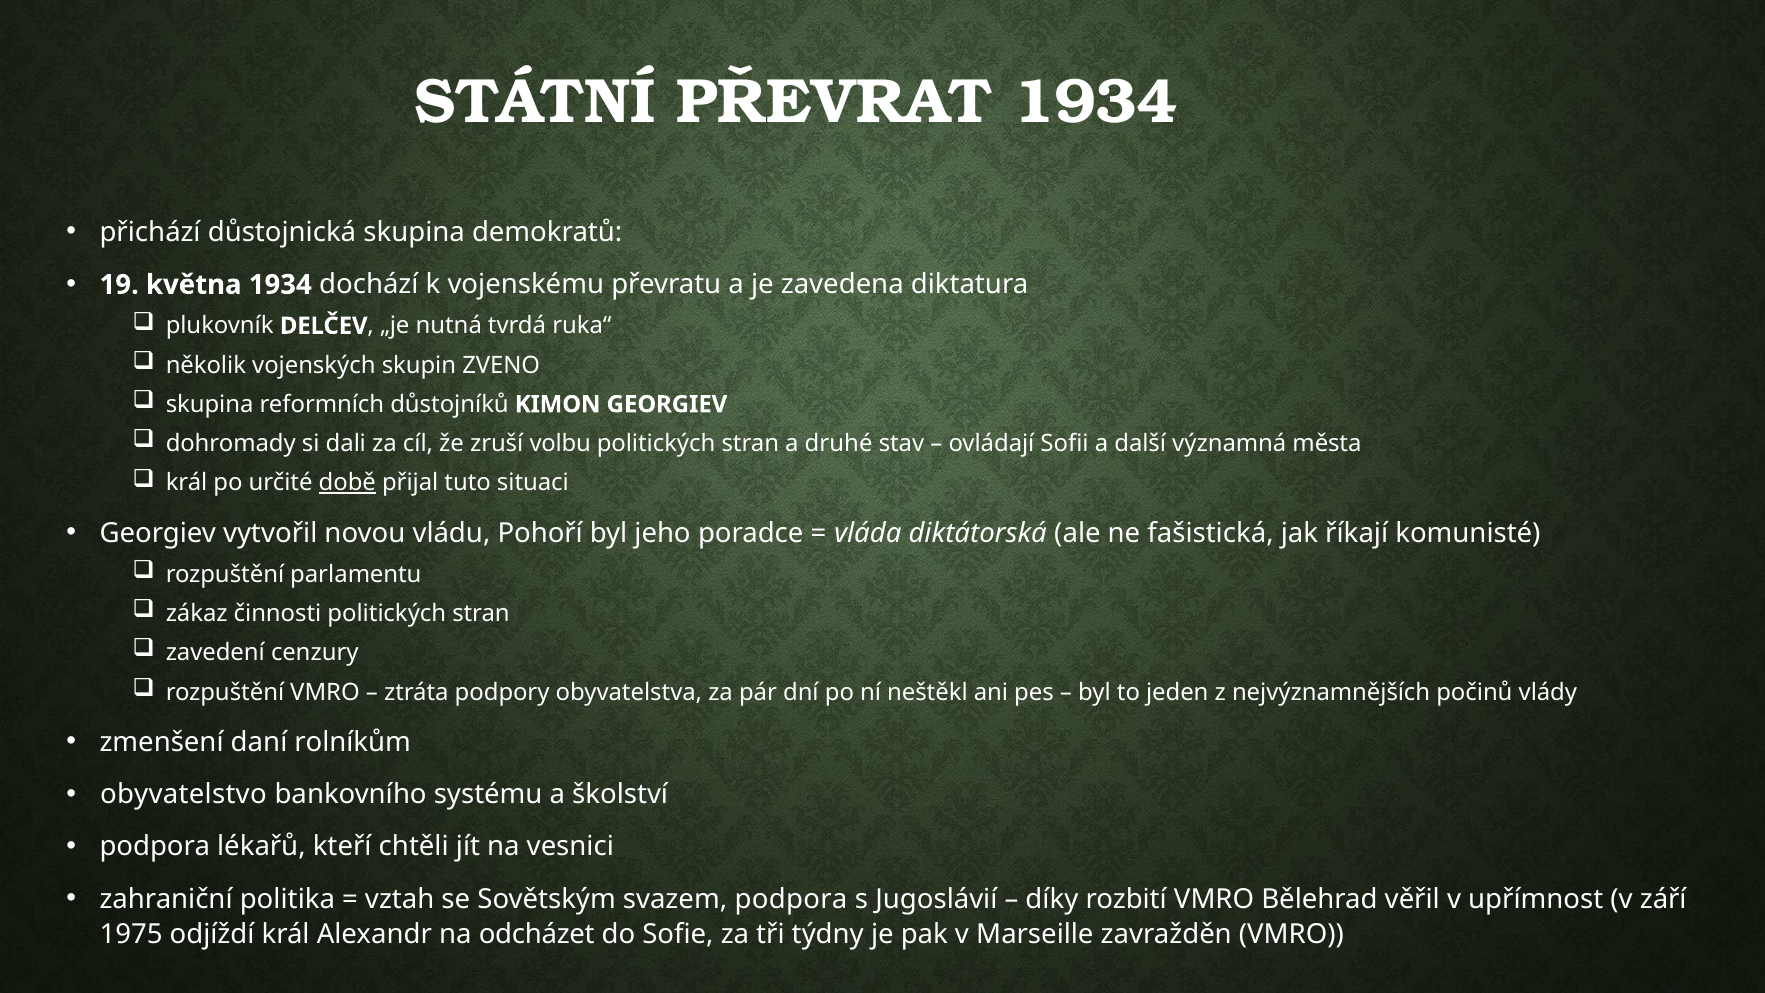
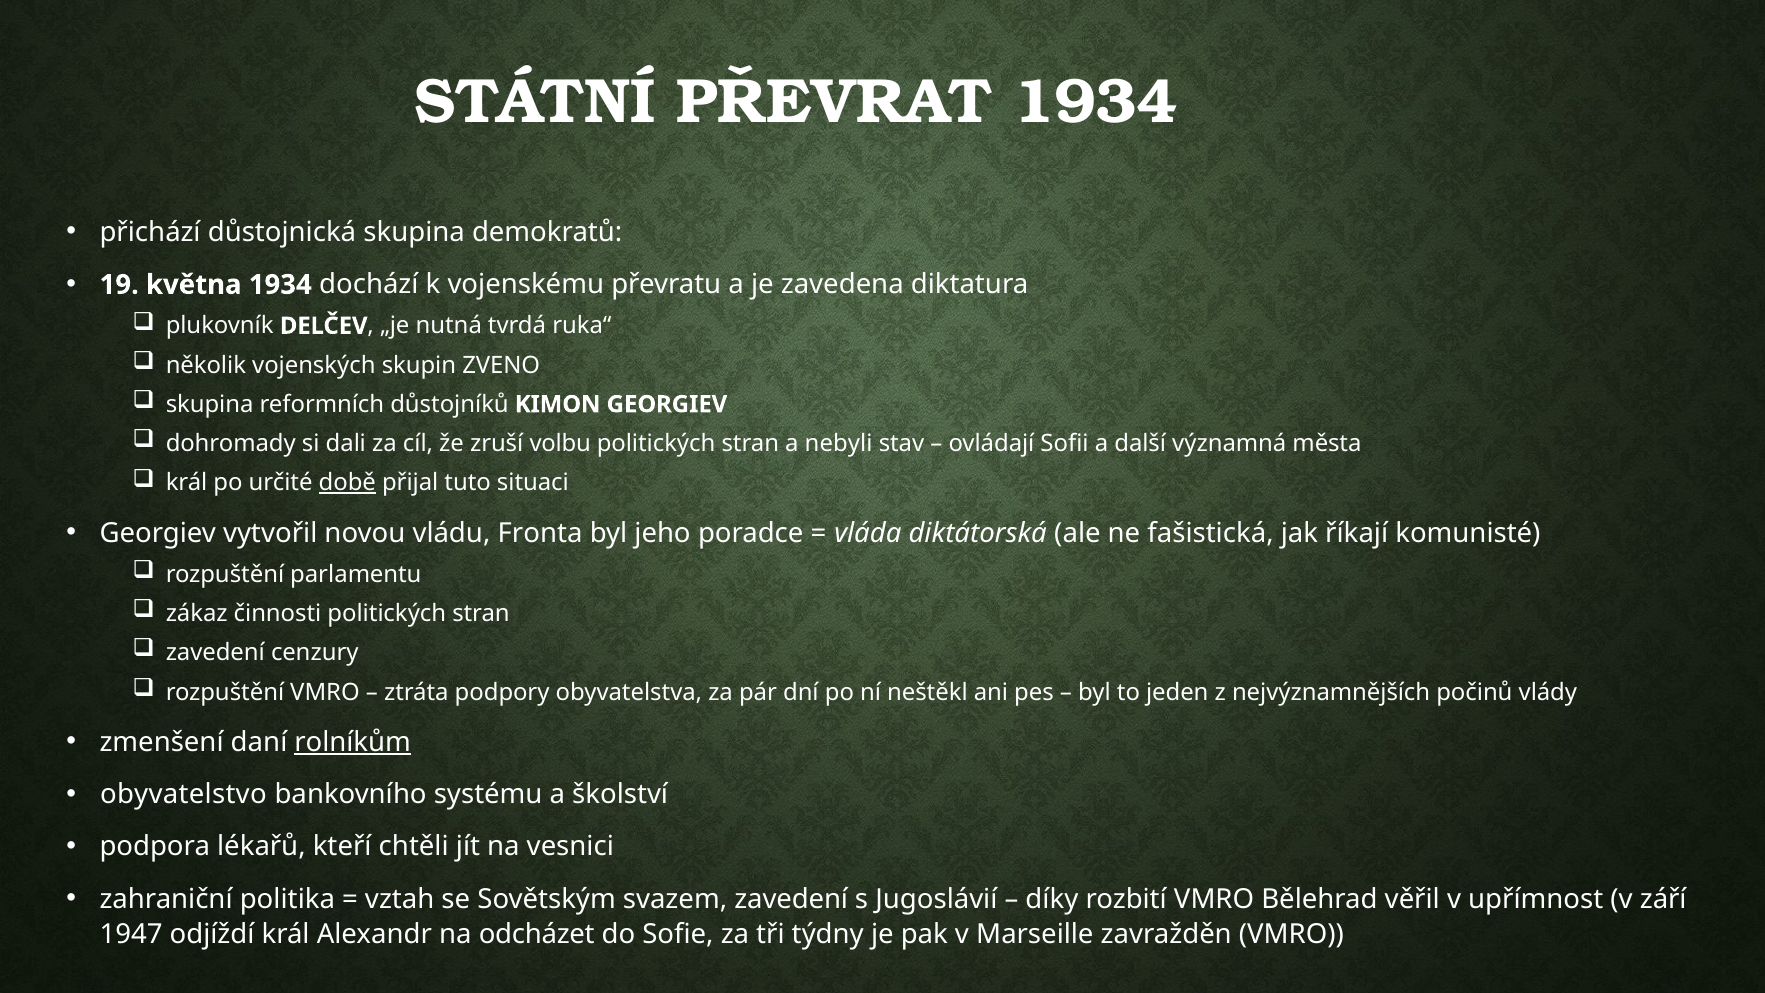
druhé: druhé -> nebyli
Pohoří: Pohoří -> Fronta
rolníkům underline: none -> present
svazem podpora: podpora -> zavedení
1975: 1975 -> 1947
